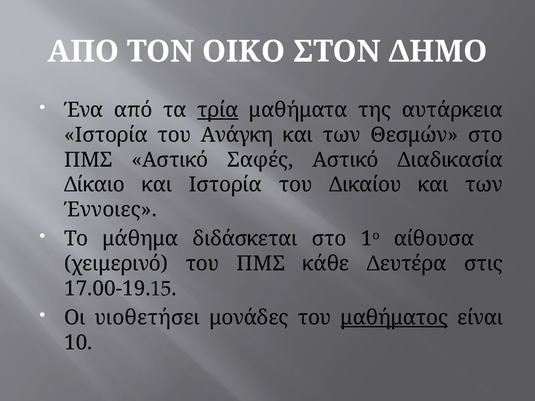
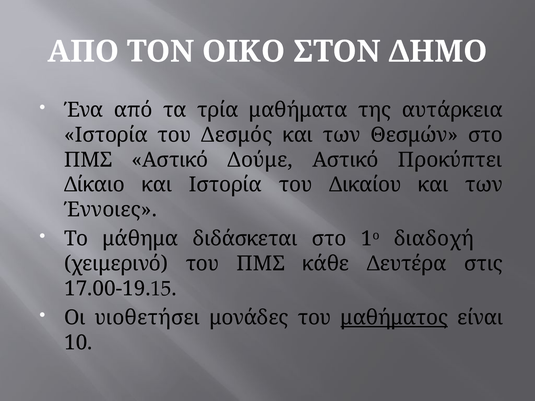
τρία underline: present -> none
Ανάγκη: Ανάγκη -> Δεσμός
Σαφές: Σαφές -> Δούμε
Διαδικασία: Διαδικασία -> Προκύπτει
αίθουσα: αίθουσα -> διαδοχή
